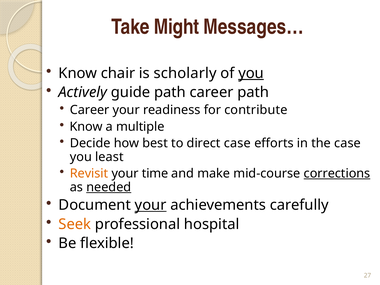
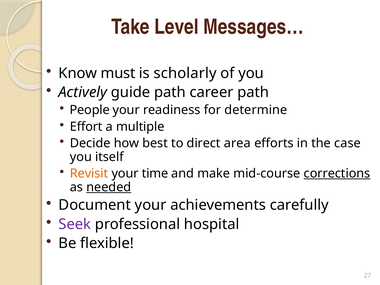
Might: Might -> Level
chair: chair -> must
you at (251, 73) underline: present -> none
Career at (90, 110): Career -> People
contribute: contribute -> determine
Know at (86, 127): Know -> Effort
direct case: case -> area
least: least -> itself
your at (151, 205) underline: present -> none
Seek colour: orange -> purple
